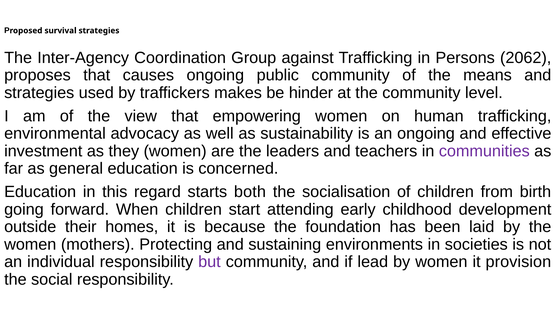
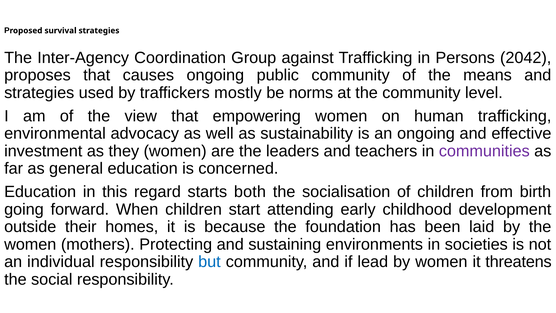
2062: 2062 -> 2042
makes: makes -> mostly
hinder: hinder -> norms
but colour: purple -> blue
provision: provision -> threatens
